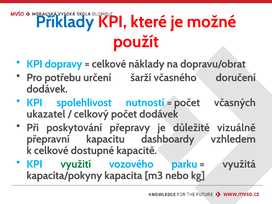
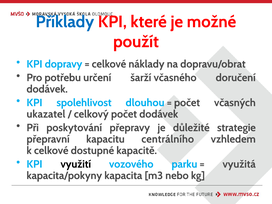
nutností: nutností -> dlouhou
vizuálně: vizuálně -> strategie
dashboardy: dashboardy -> centrálního
využití colour: green -> black
